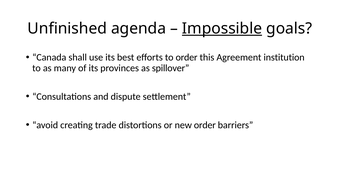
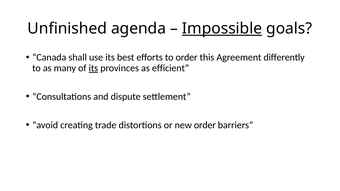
institution: institution -> differently
its at (93, 68) underline: none -> present
spillover: spillover -> efficient
